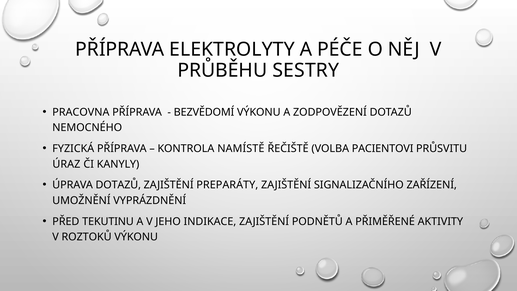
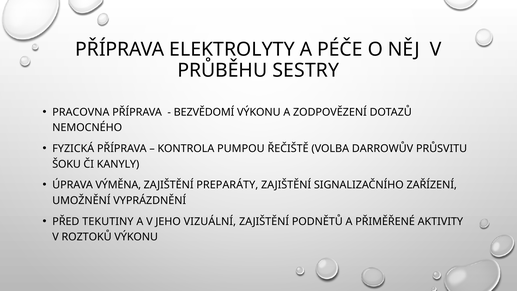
NAMÍSTĚ: NAMÍSTĚ -> PUMPOU
PACIENTOVI: PACIENTOVI -> DARROWŮV
ÚRAZ: ÚRAZ -> ŠOKU
ÚPRAVA DOTAZŮ: DOTAZŮ -> VÝMĚNA
TEKUTINU: TEKUTINU -> TEKUTINY
INDIKACE: INDIKACE -> VIZUÁLNÍ
